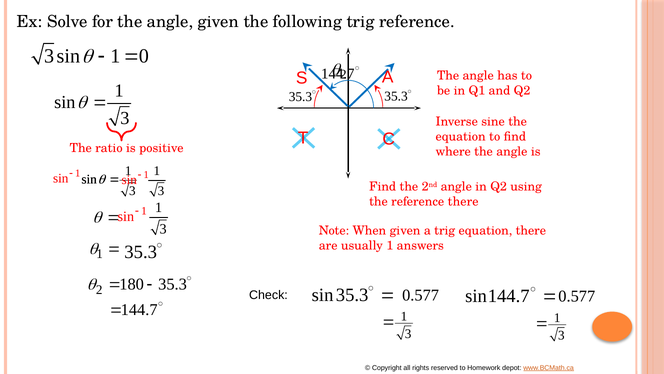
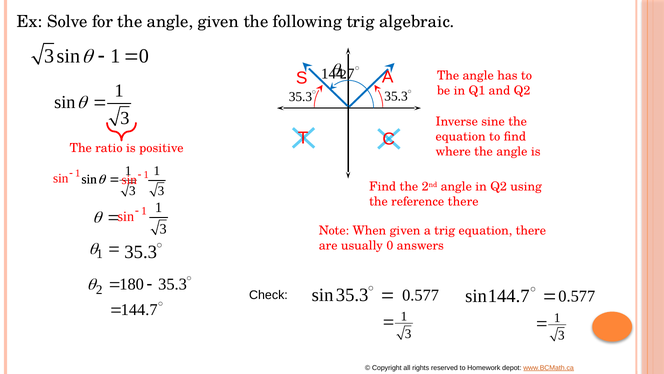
trig reference: reference -> algebraic
usually 1: 1 -> 0
